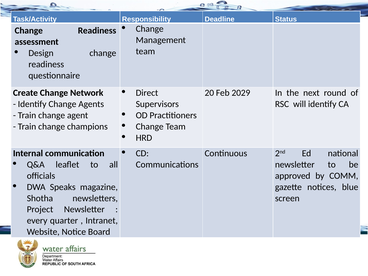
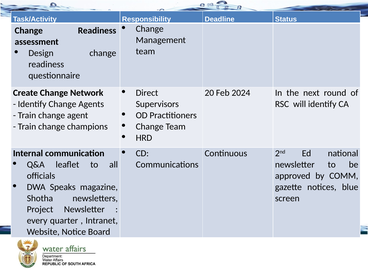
2029: 2029 -> 2024
